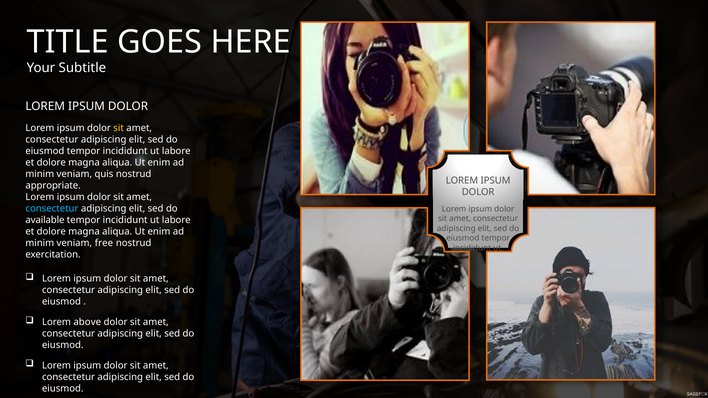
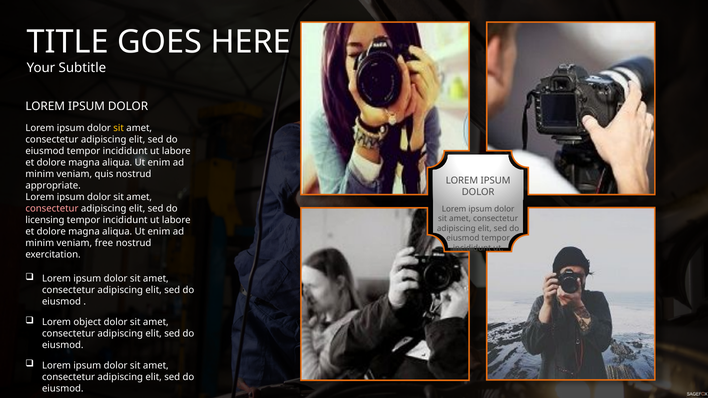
consectetur at (52, 209) colour: light blue -> pink
available: available -> licensing
above: above -> object
